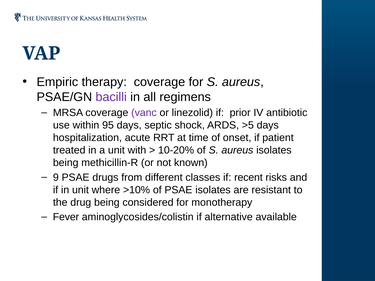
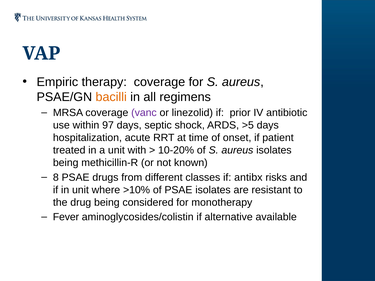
bacilli colour: purple -> orange
95: 95 -> 97
9: 9 -> 8
recent: recent -> antibx
